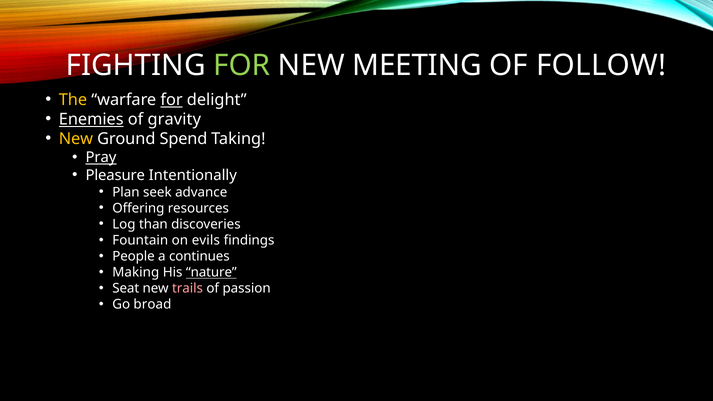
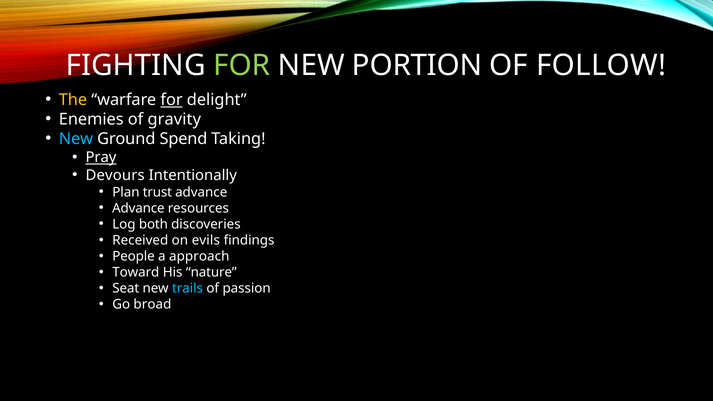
MEETING: MEETING -> PORTION
Enemies underline: present -> none
New at (76, 139) colour: yellow -> light blue
Pleasure: Pleasure -> Devours
seek: seek -> trust
Offering at (138, 208): Offering -> Advance
than: than -> both
Fountain: Fountain -> Received
continues: continues -> approach
Making: Making -> Toward
nature underline: present -> none
trails colour: pink -> light blue
